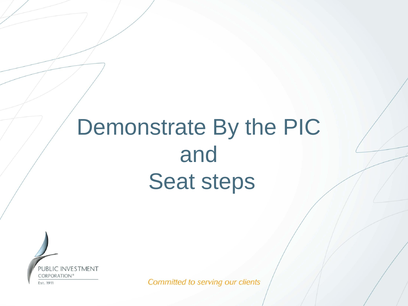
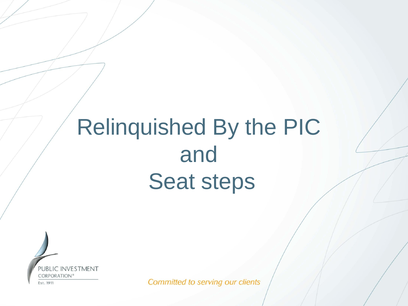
Demonstrate: Demonstrate -> Relinquished
